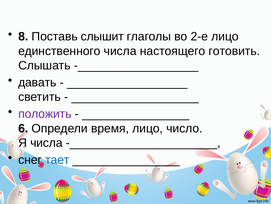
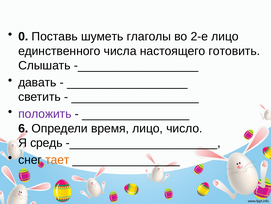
8: 8 -> 0
слышит: слышит -> шуметь
Я числа: числа -> средь
тает colour: blue -> orange
